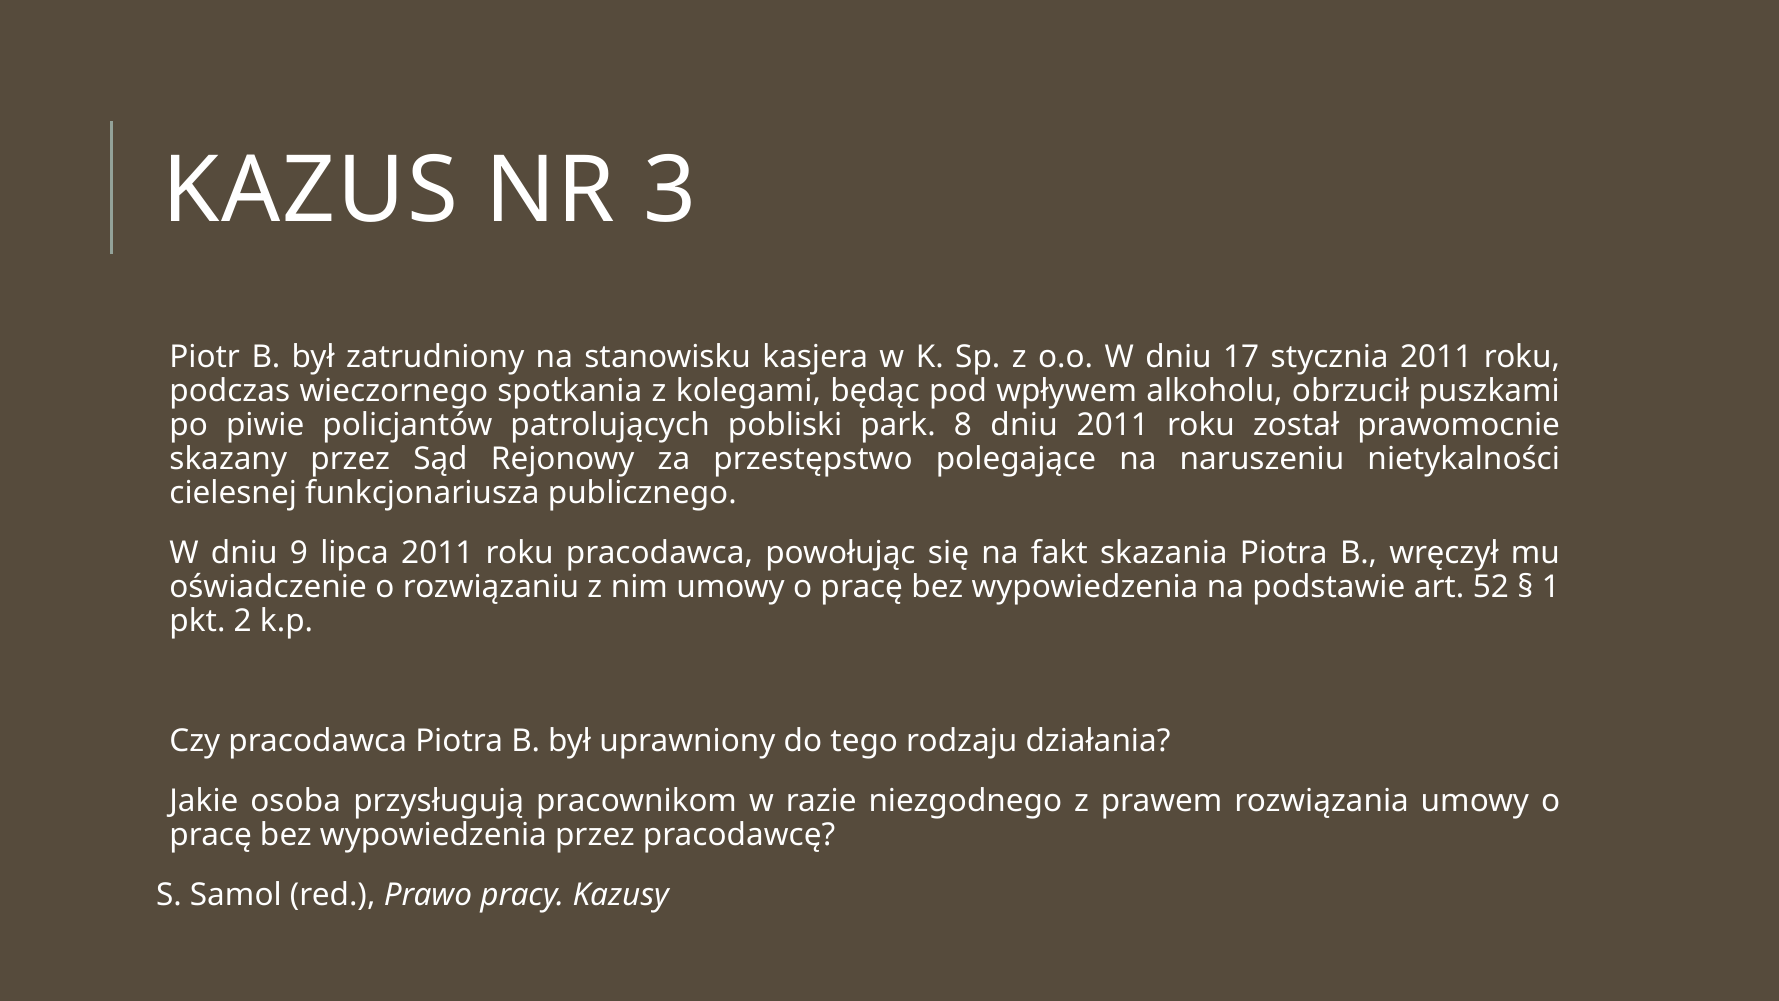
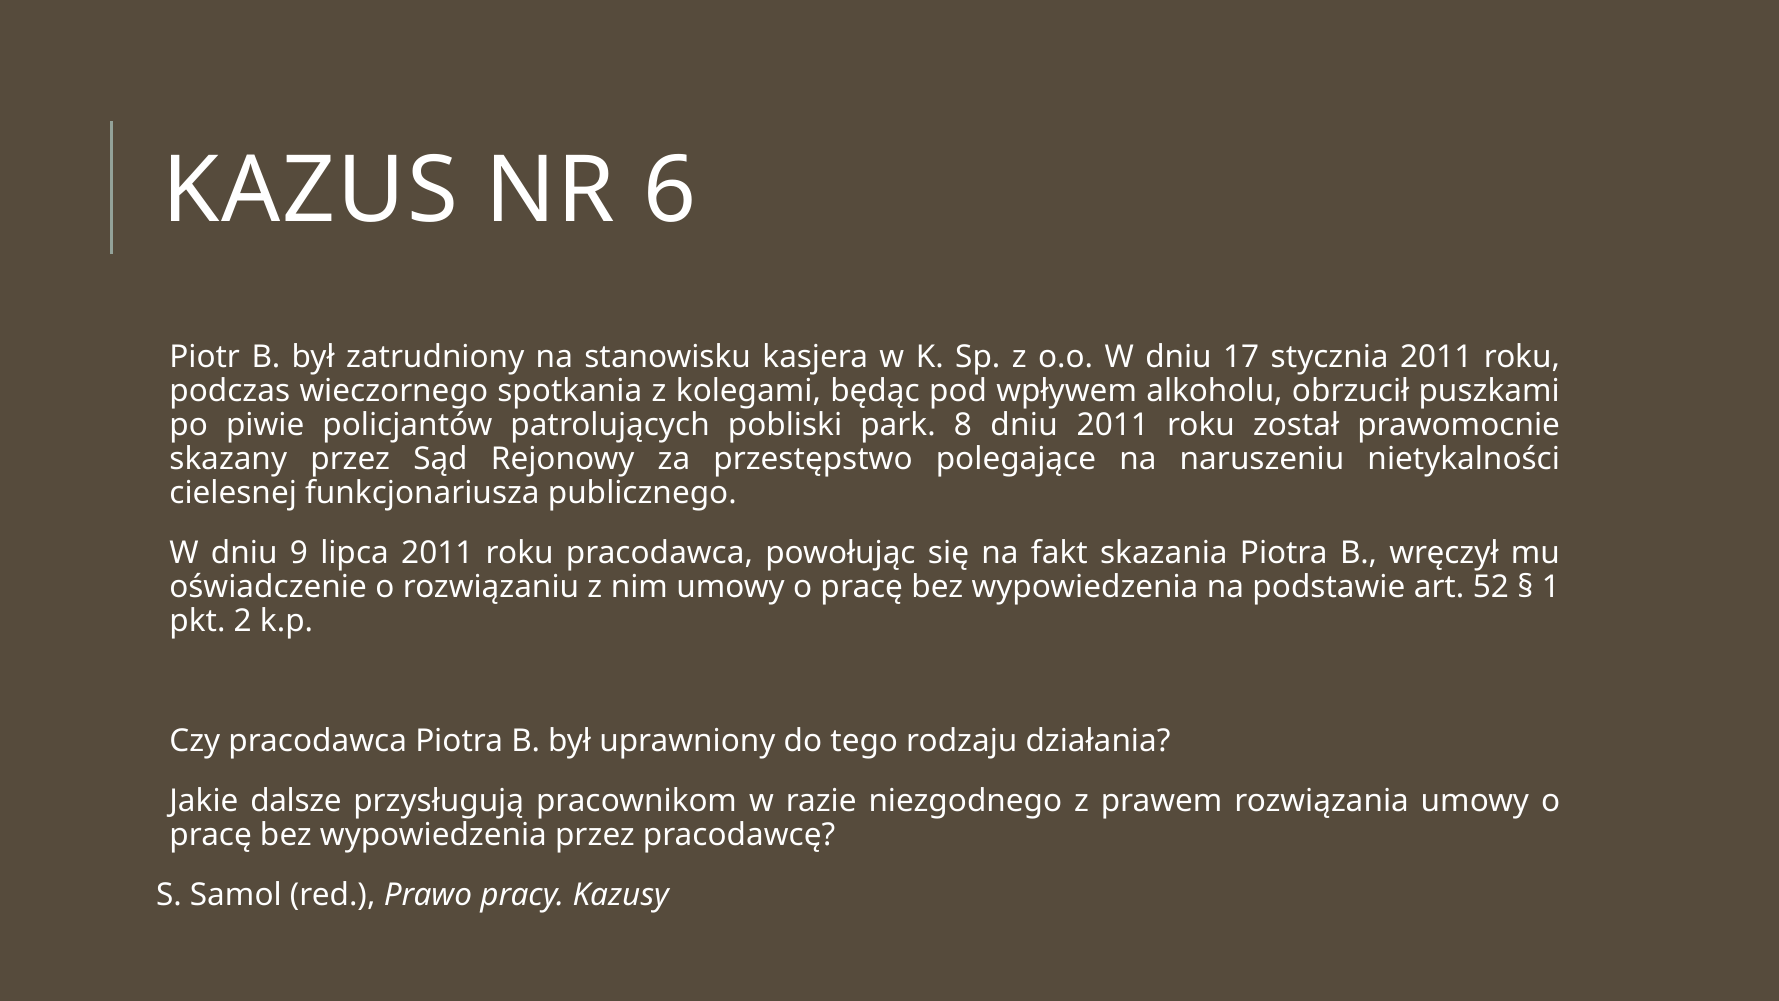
3: 3 -> 6
osoba: osoba -> dalsze
